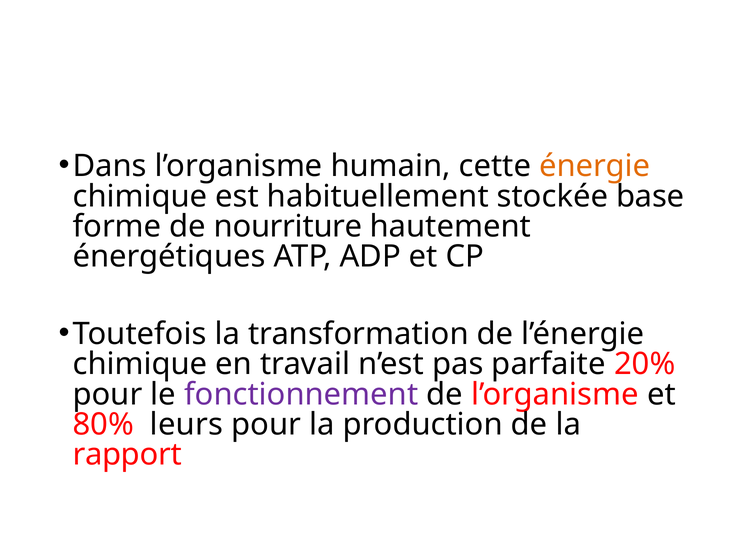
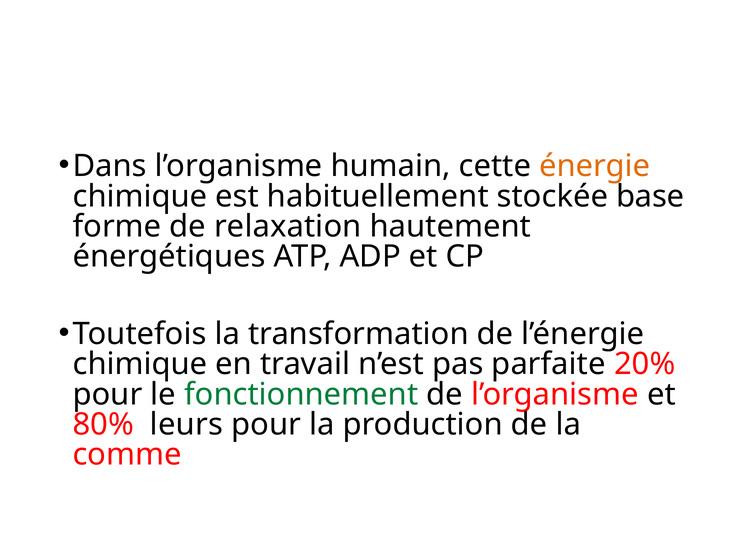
nourriture: nourriture -> relaxation
fonctionnement colour: purple -> green
rapport: rapport -> comme
